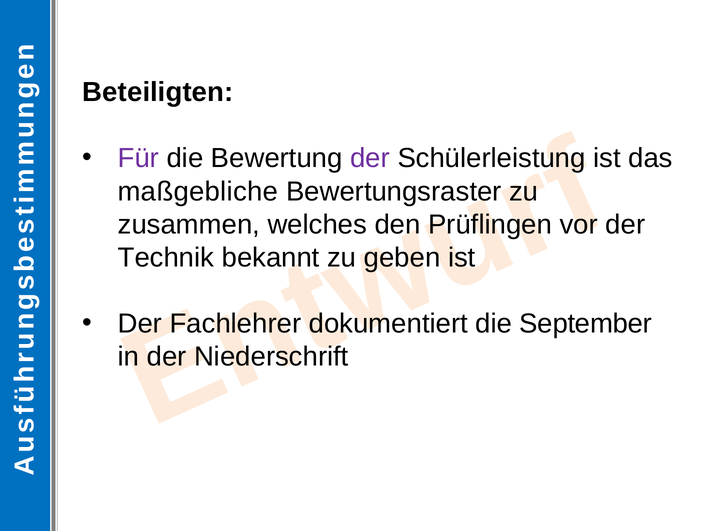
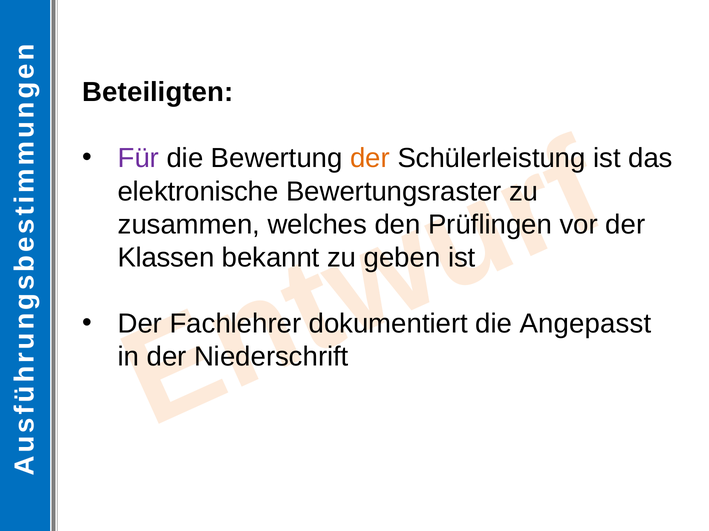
der at (370, 159) colour: purple -> orange
maßgebliche: maßgebliche -> elektronische
Technik: Technik -> Klassen
September: September -> Angepasst
